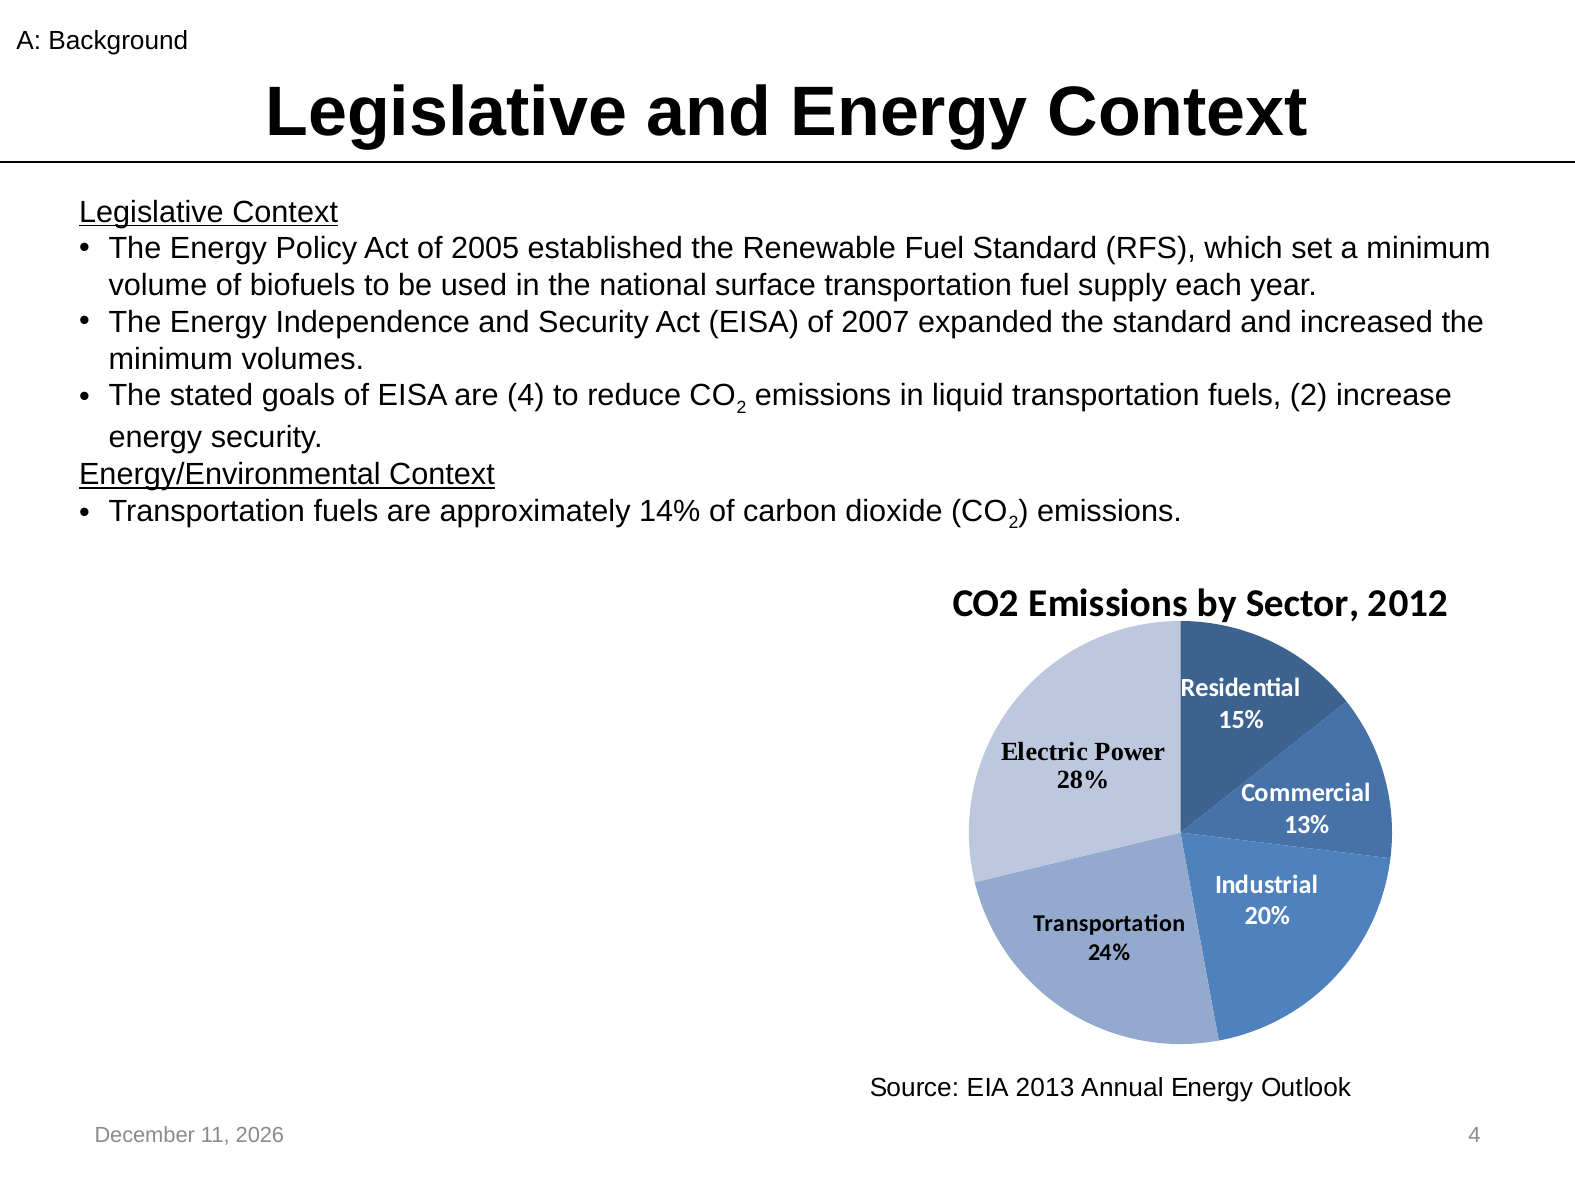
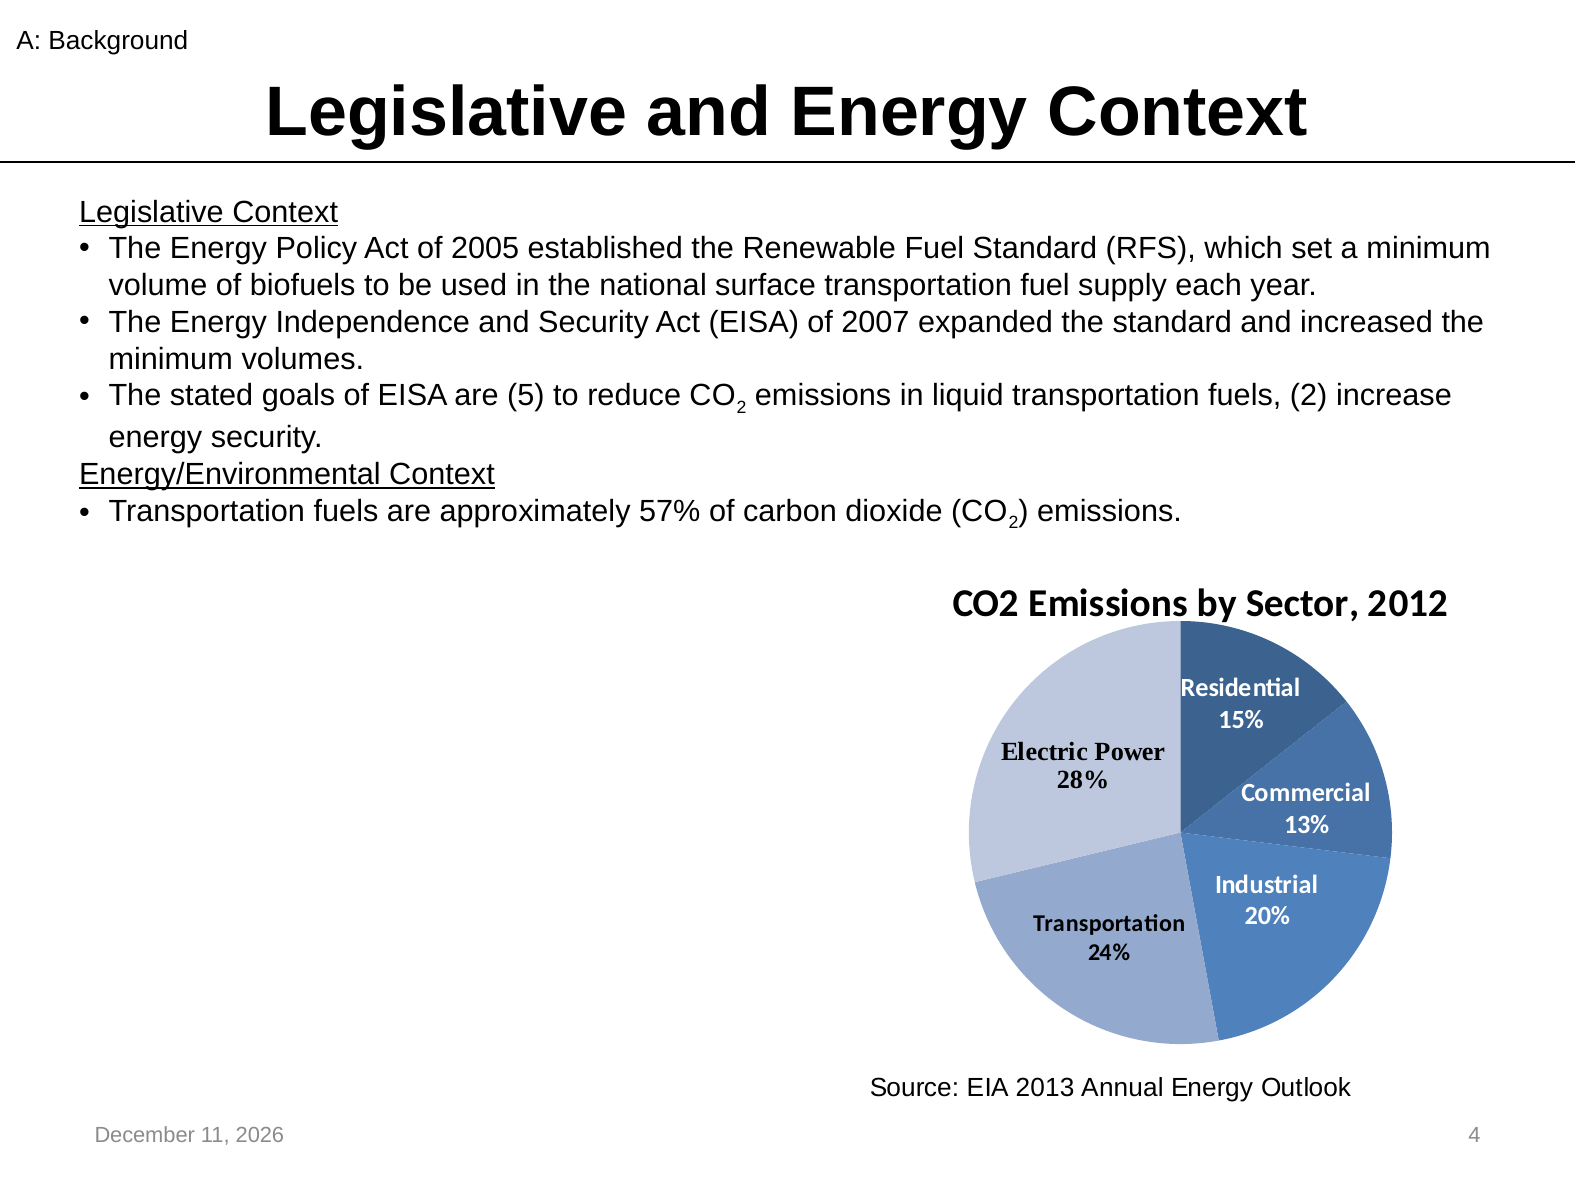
are 4: 4 -> 5
14%: 14% -> 57%
